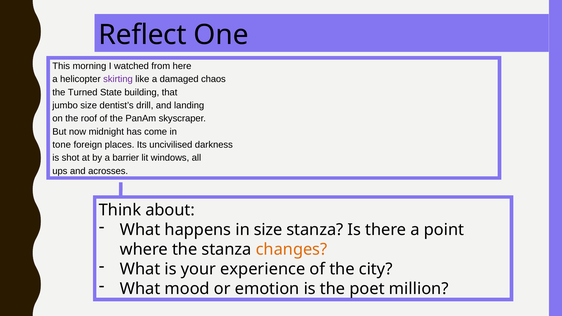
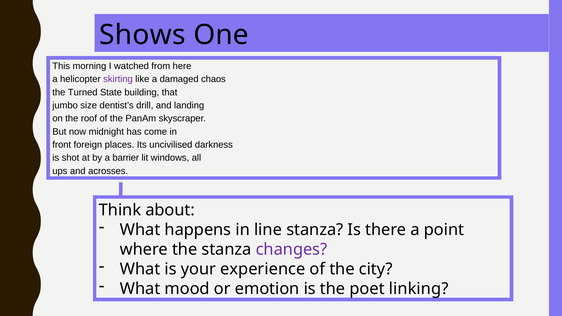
Reflect: Reflect -> Shows
tone: tone -> front
in size: size -> line
changes colour: orange -> purple
million: million -> linking
